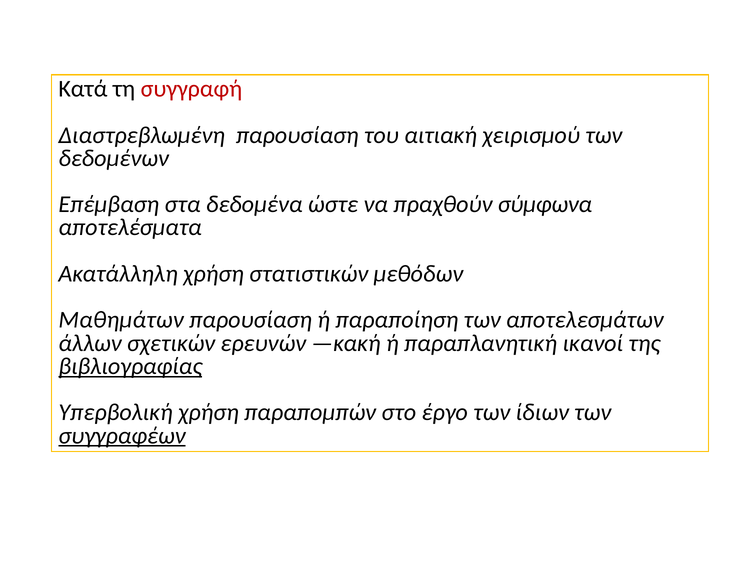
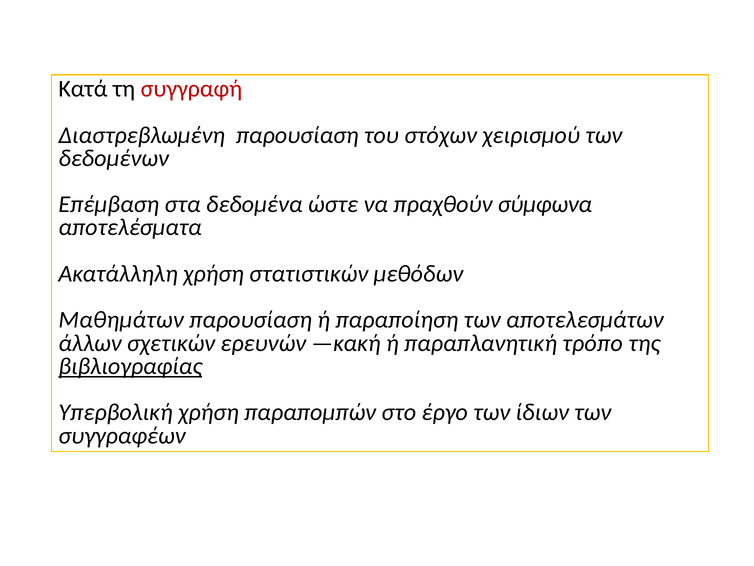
αιτιακή: αιτιακή -> στόχων
ικανοί: ικανοί -> τρόπο
συγγραφέων underline: present -> none
